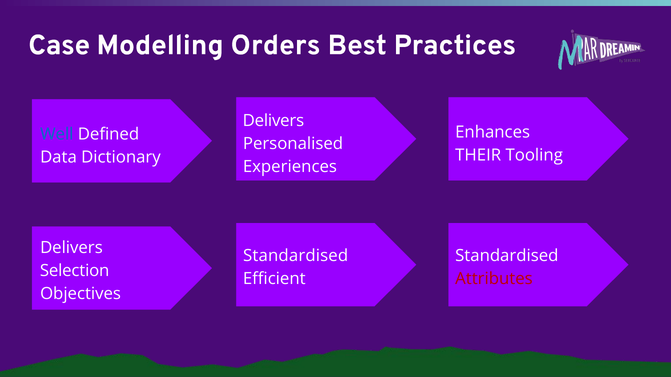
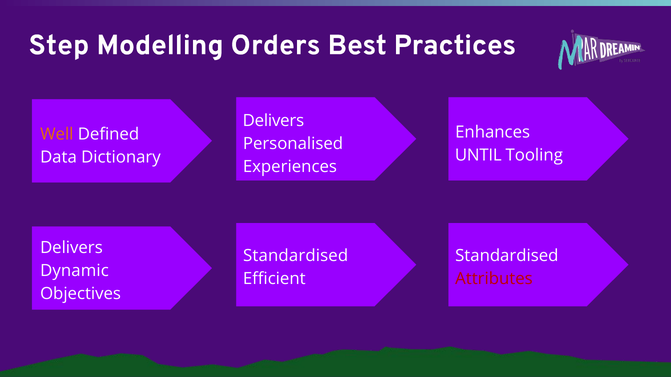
Case: Case -> Step
Well colour: blue -> orange
THEIR: THEIR -> UNTIL
Selection: Selection -> Dynamic
